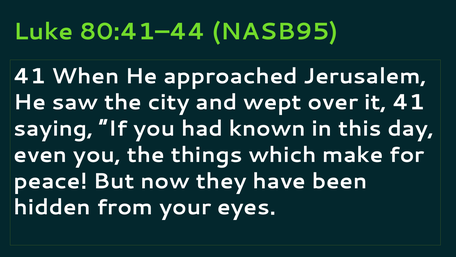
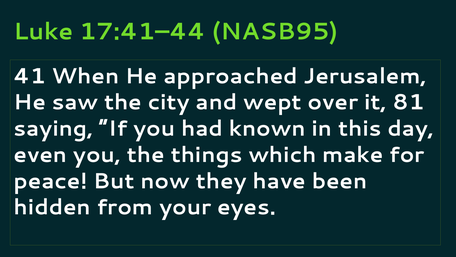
80:41–44: 80:41–44 -> 17:41–44
it 41: 41 -> 81
